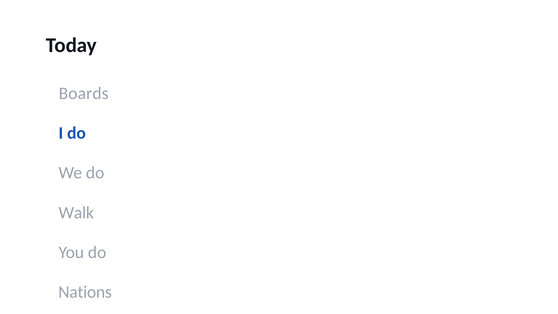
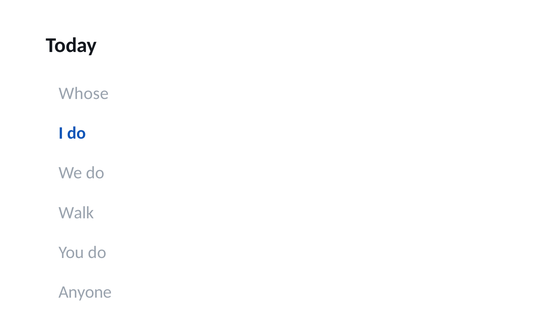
Boards: Boards -> Whose
Nations: Nations -> Anyone
